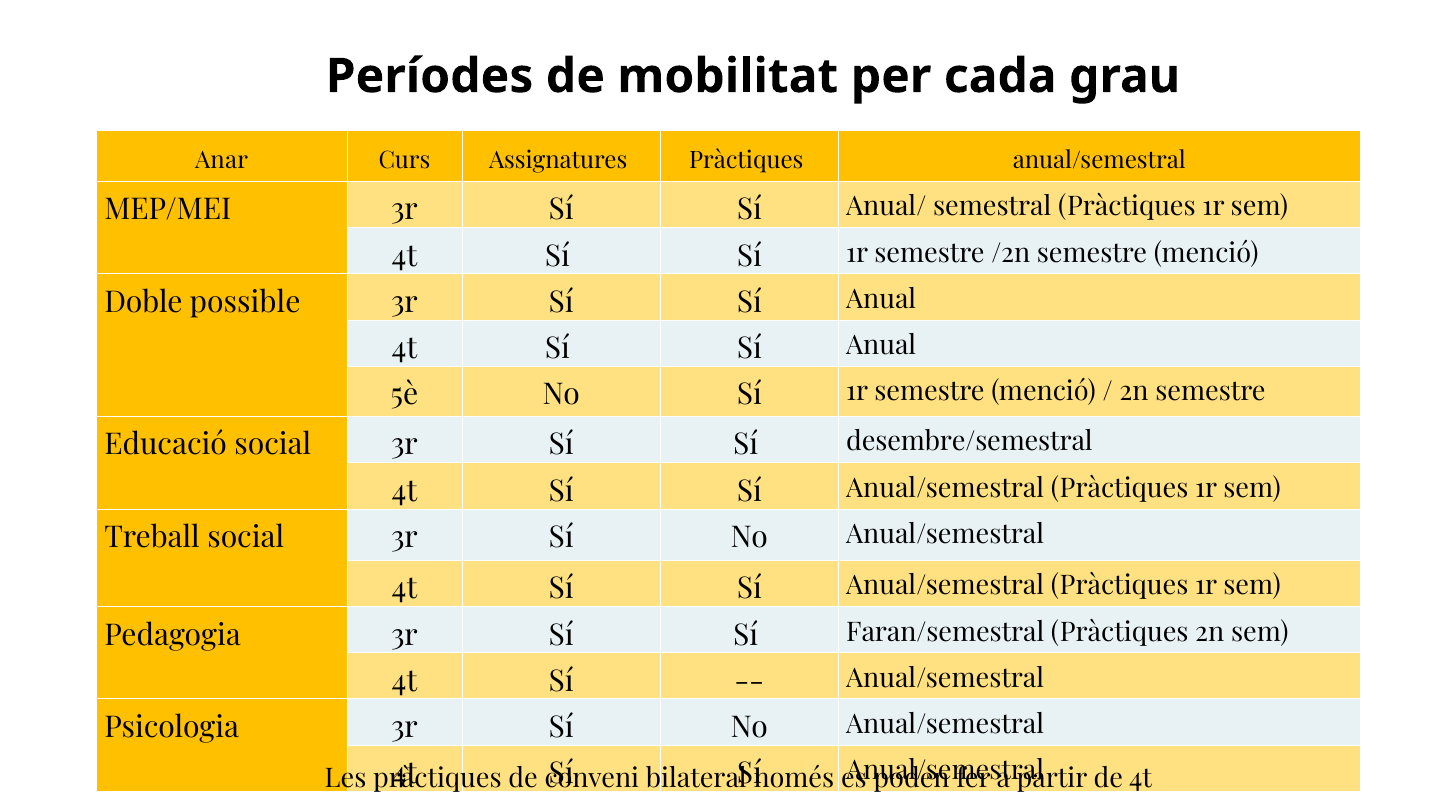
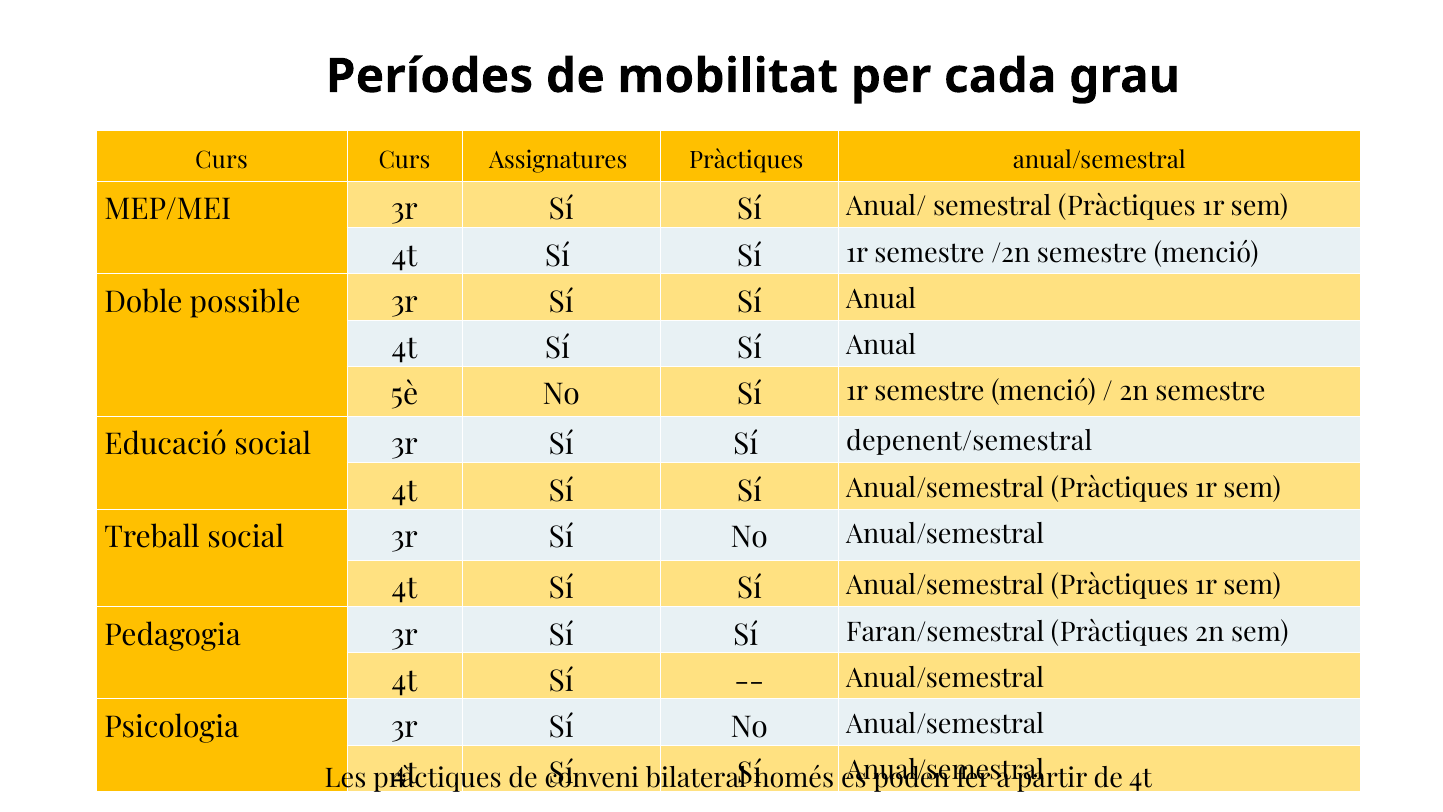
Anar at (222, 160): Anar -> Curs
desembre/semestral: desembre/semestral -> depenent/semestral
